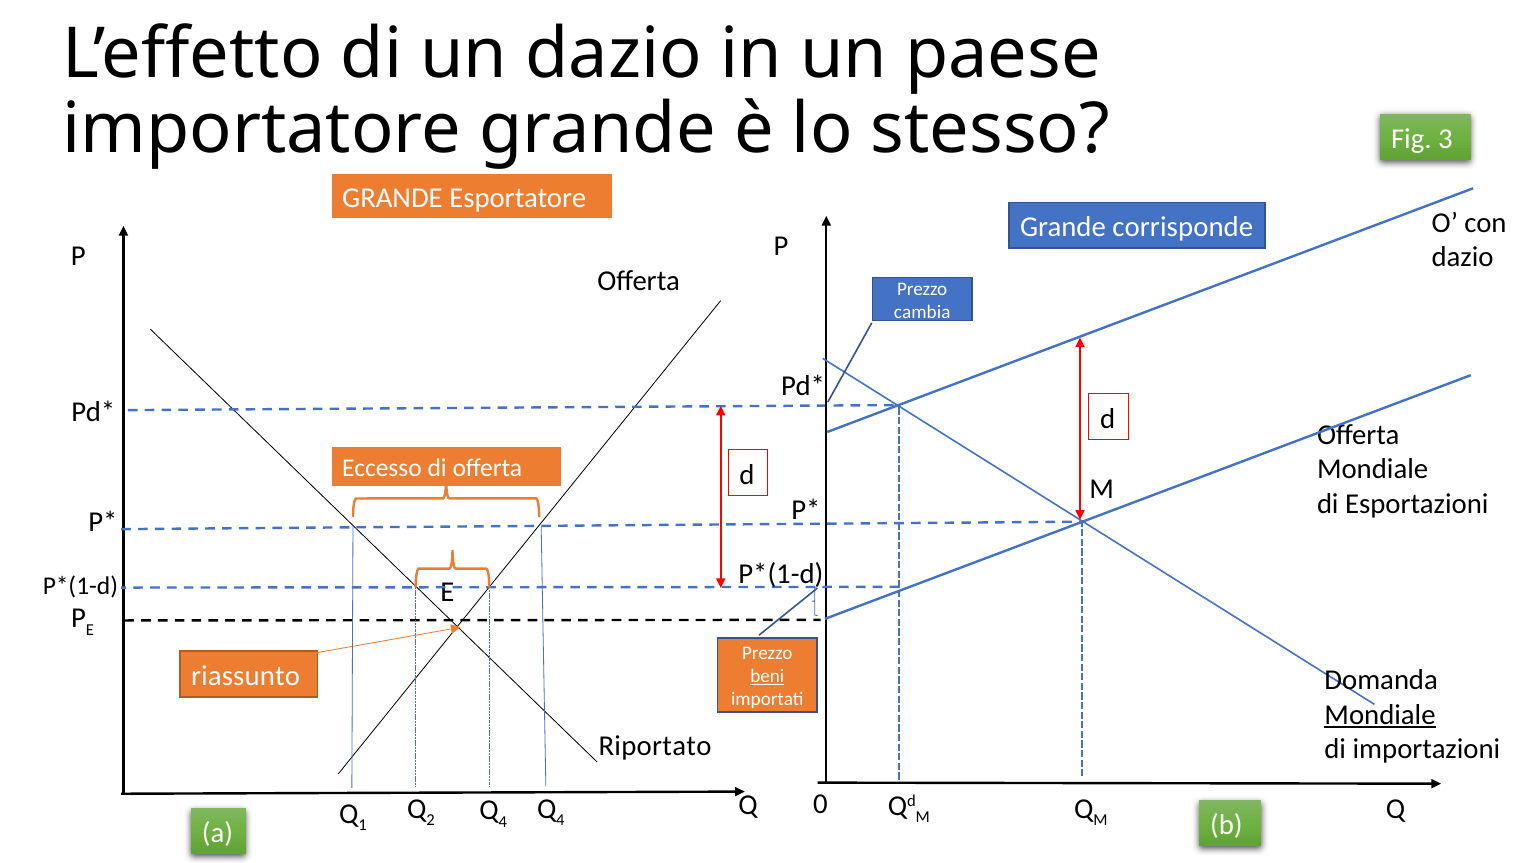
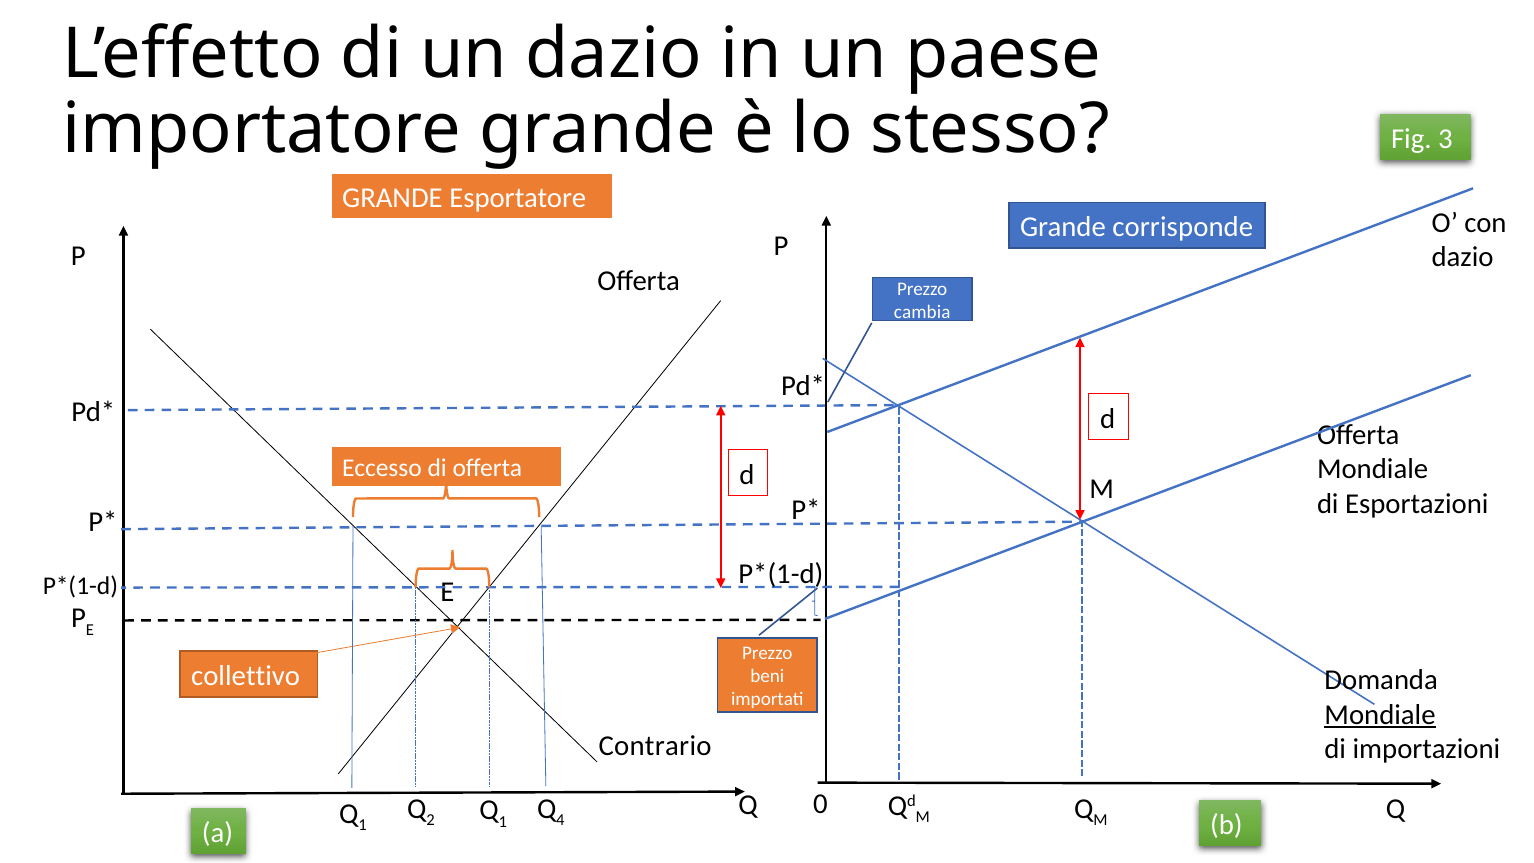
riassunto: riassunto -> collettivo
beni underline: present -> none
Riportato: Riportato -> Contrario
4 at (503, 821): 4 -> 1
